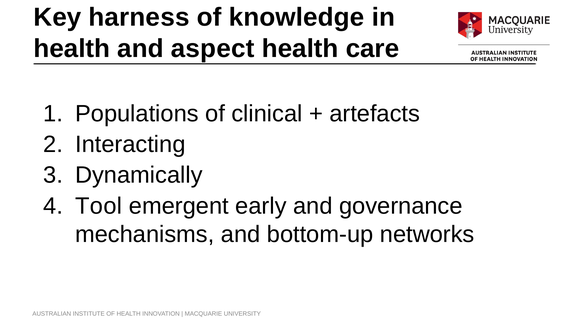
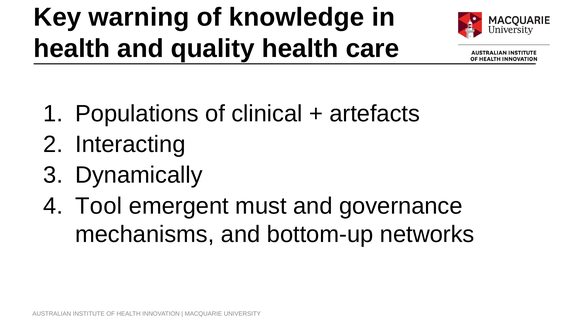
harness: harness -> warning
aspect: aspect -> quality
early: early -> must
